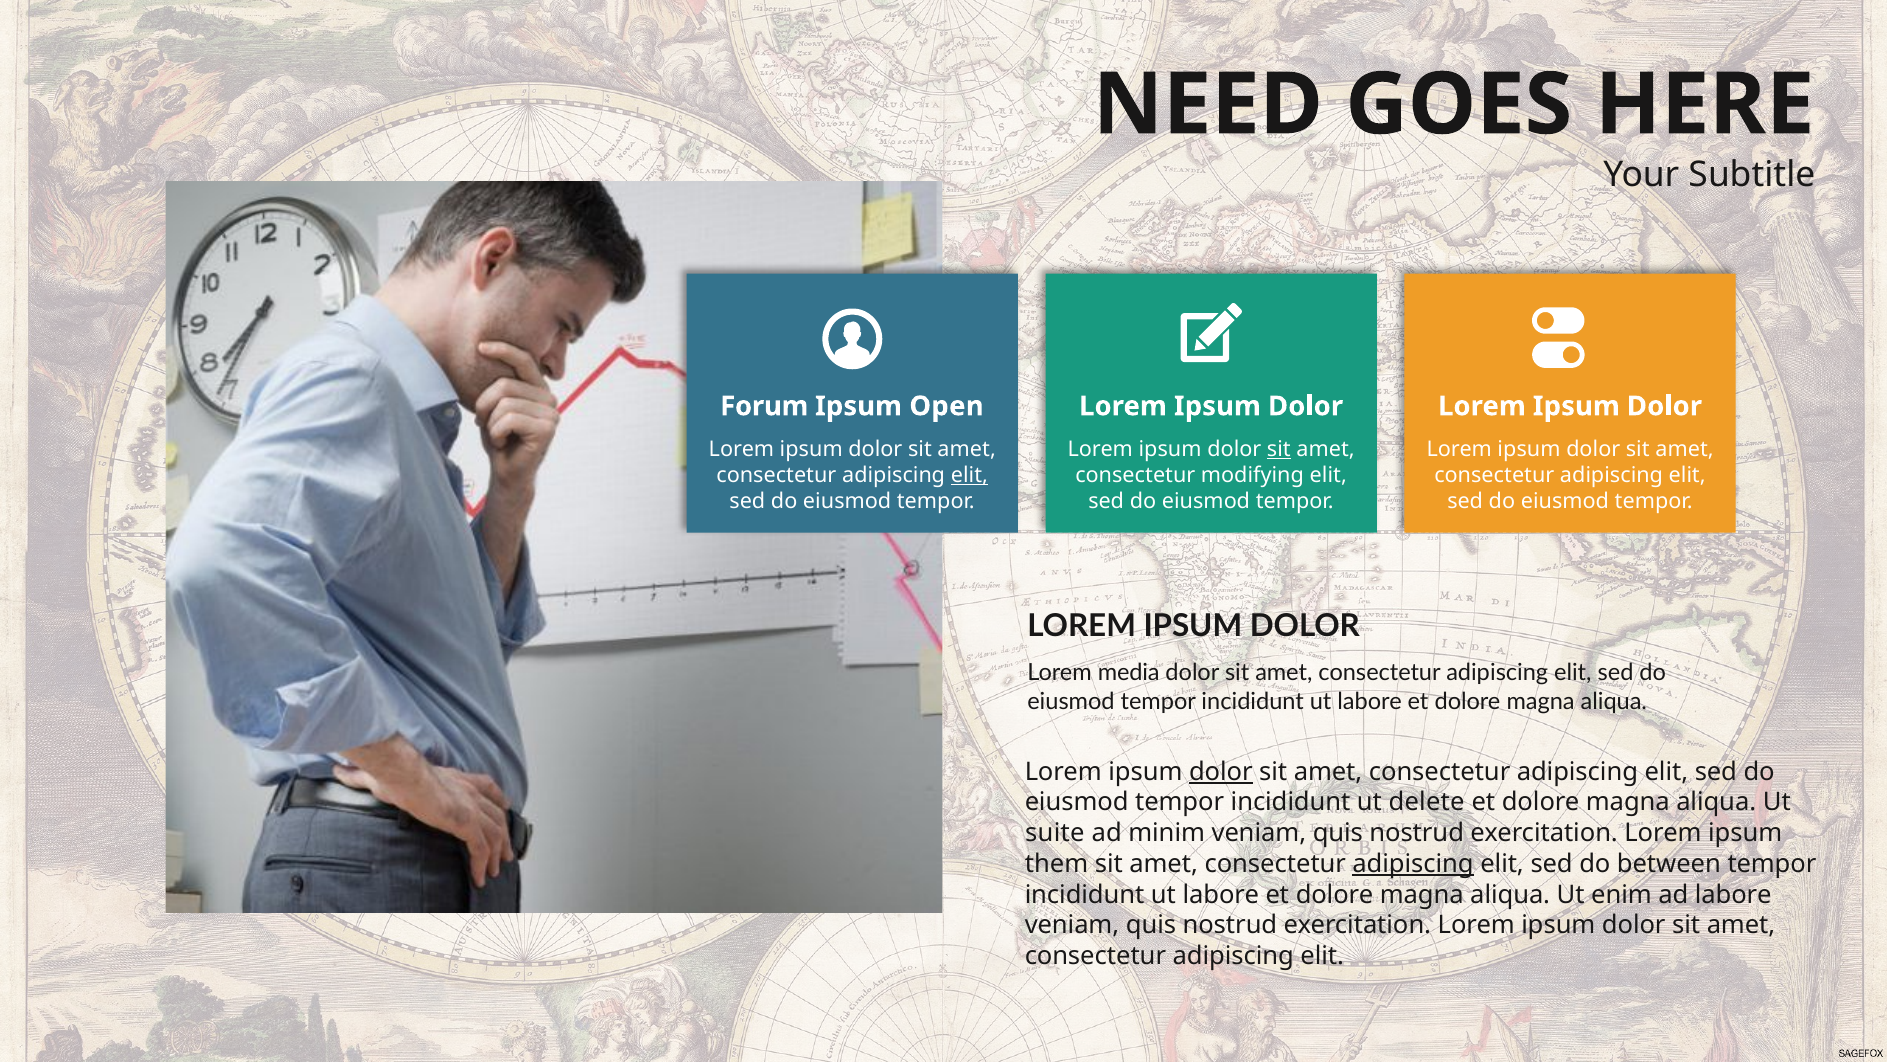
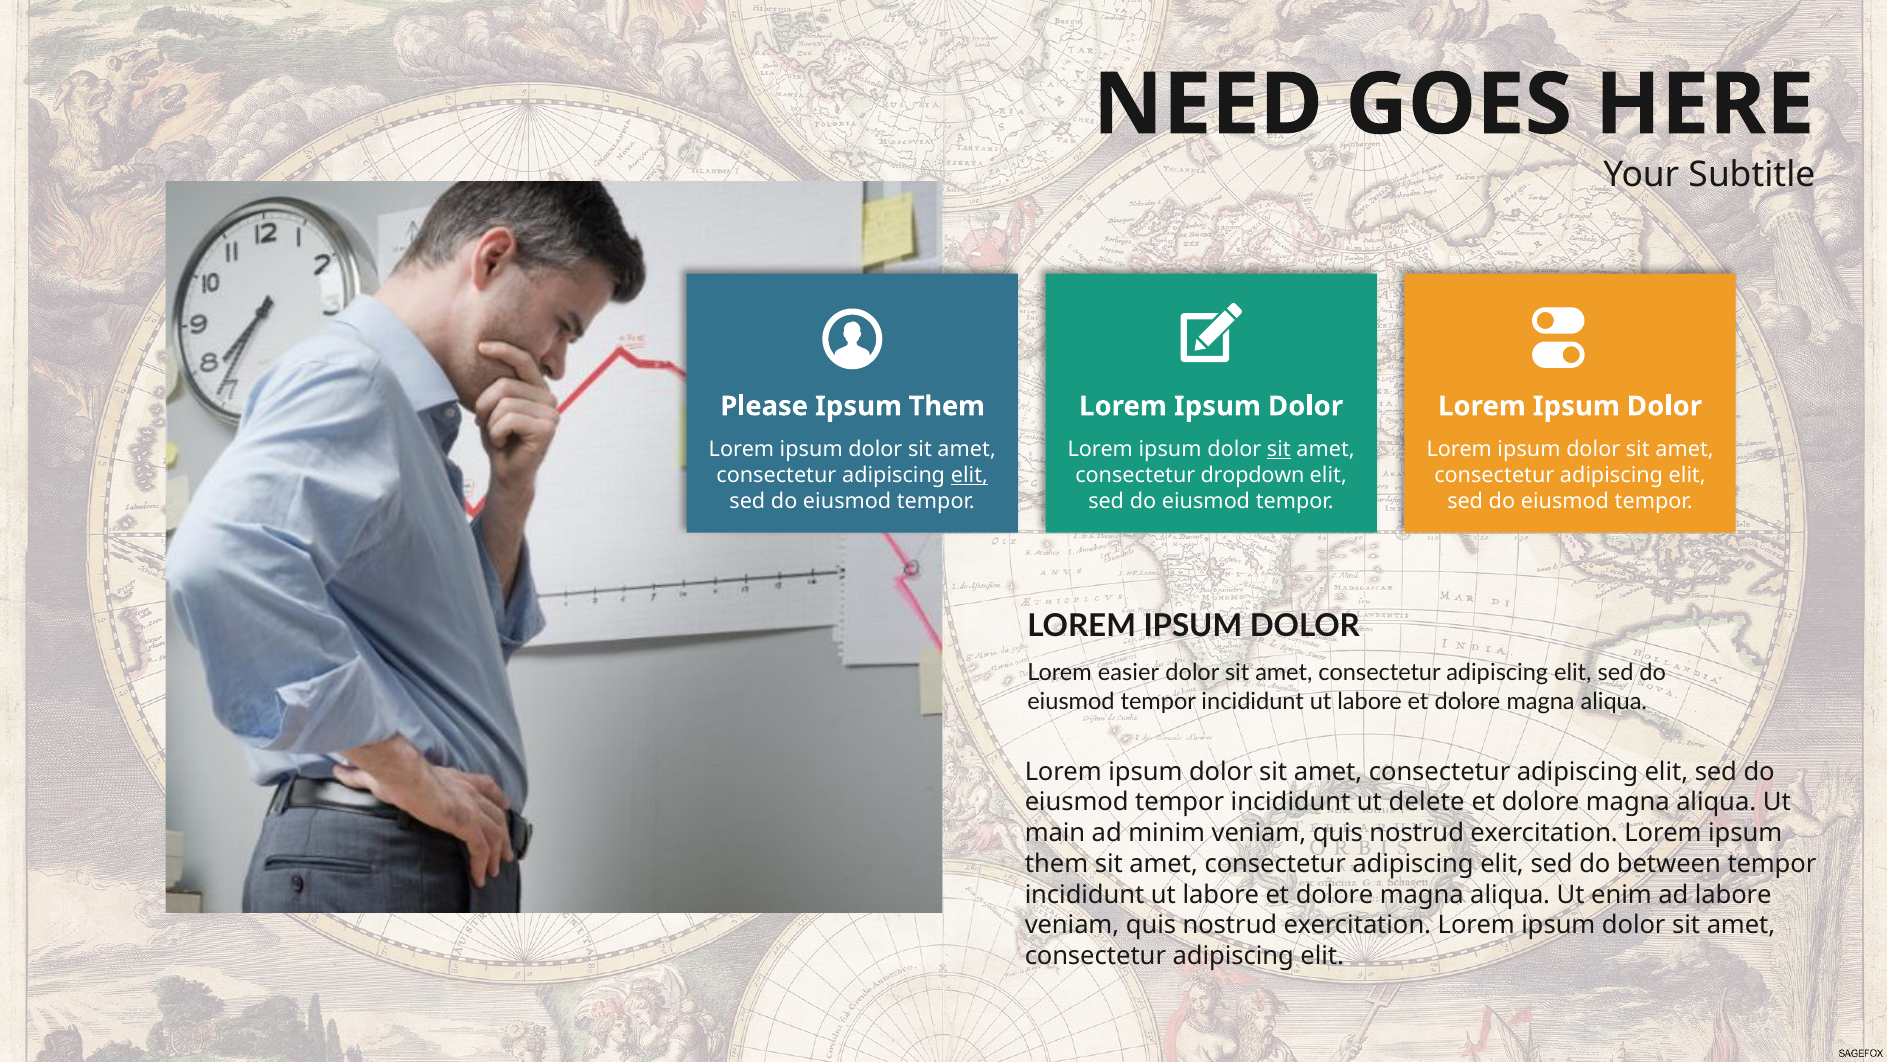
Forum: Forum -> Please
Open at (947, 406): Open -> Them
modifying: modifying -> dropdown
media: media -> easier
dolor at (1221, 771) underline: present -> none
suite: suite -> main
adipiscing at (1413, 863) underline: present -> none
